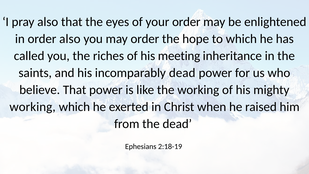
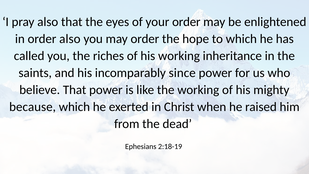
his meeting: meeting -> working
incomparably dead: dead -> since
working at (33, 107): working -> because
